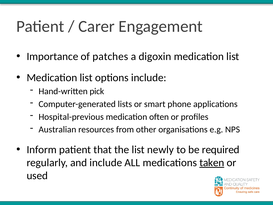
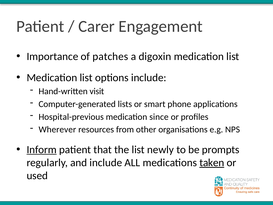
pick: pick -> visit
often: often -> since
Australian: Australian -> Wherever
Inform underline: none -> present
required: required -> prompts
